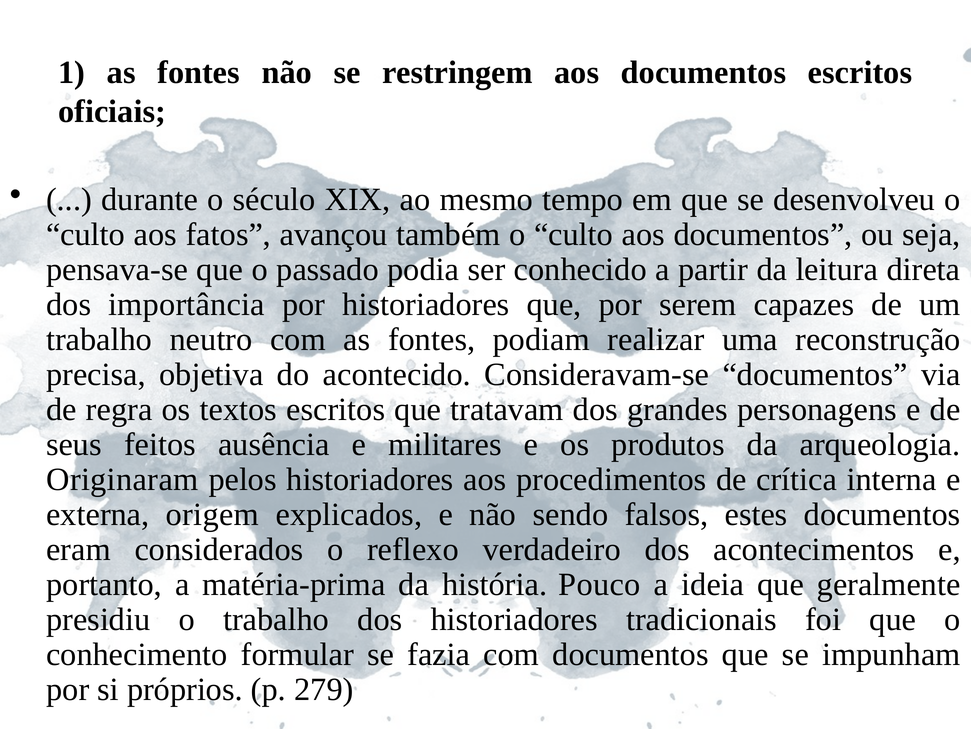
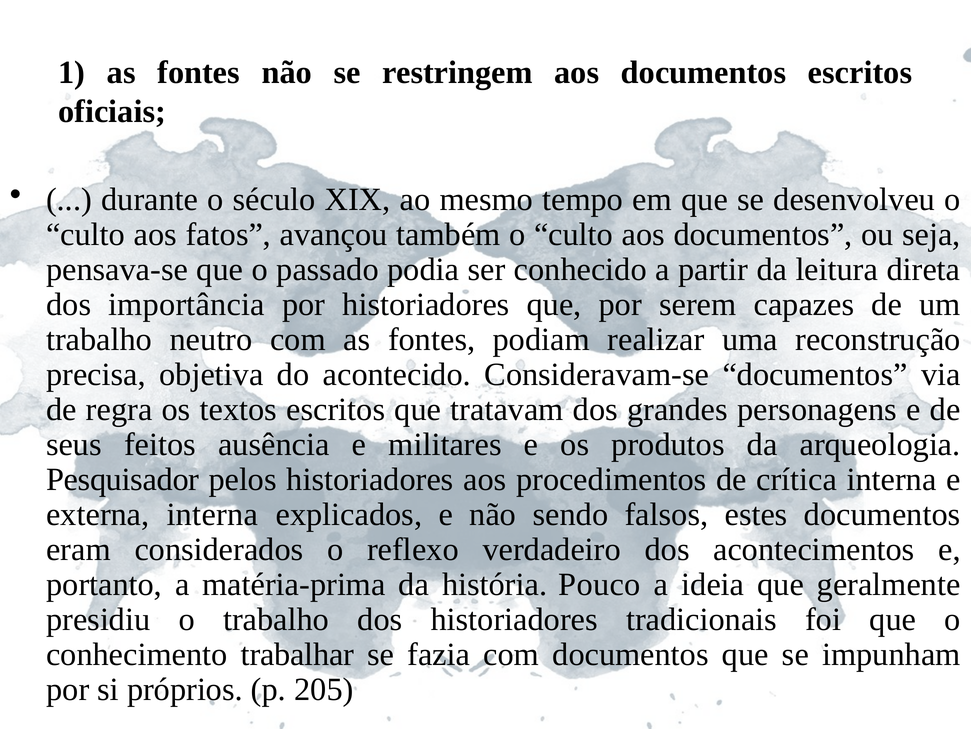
Originaram: Originaram -> Pesquisador
externa origem: origem -> interna
formular: formular -> trabalhar
279: 279 -> 205
